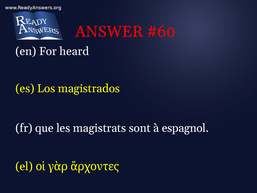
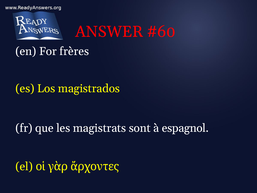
heard: heard -> frères
